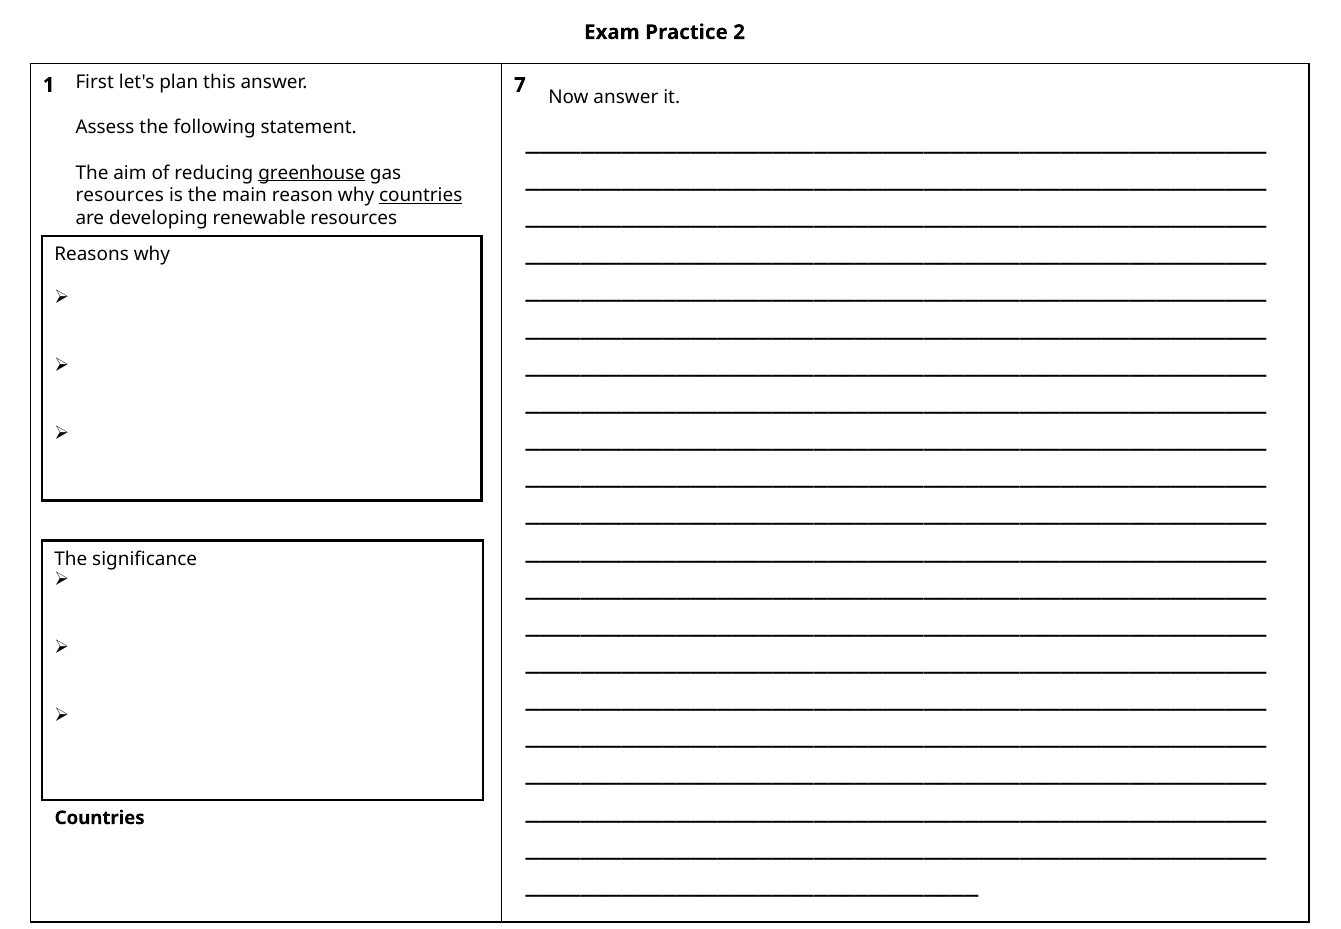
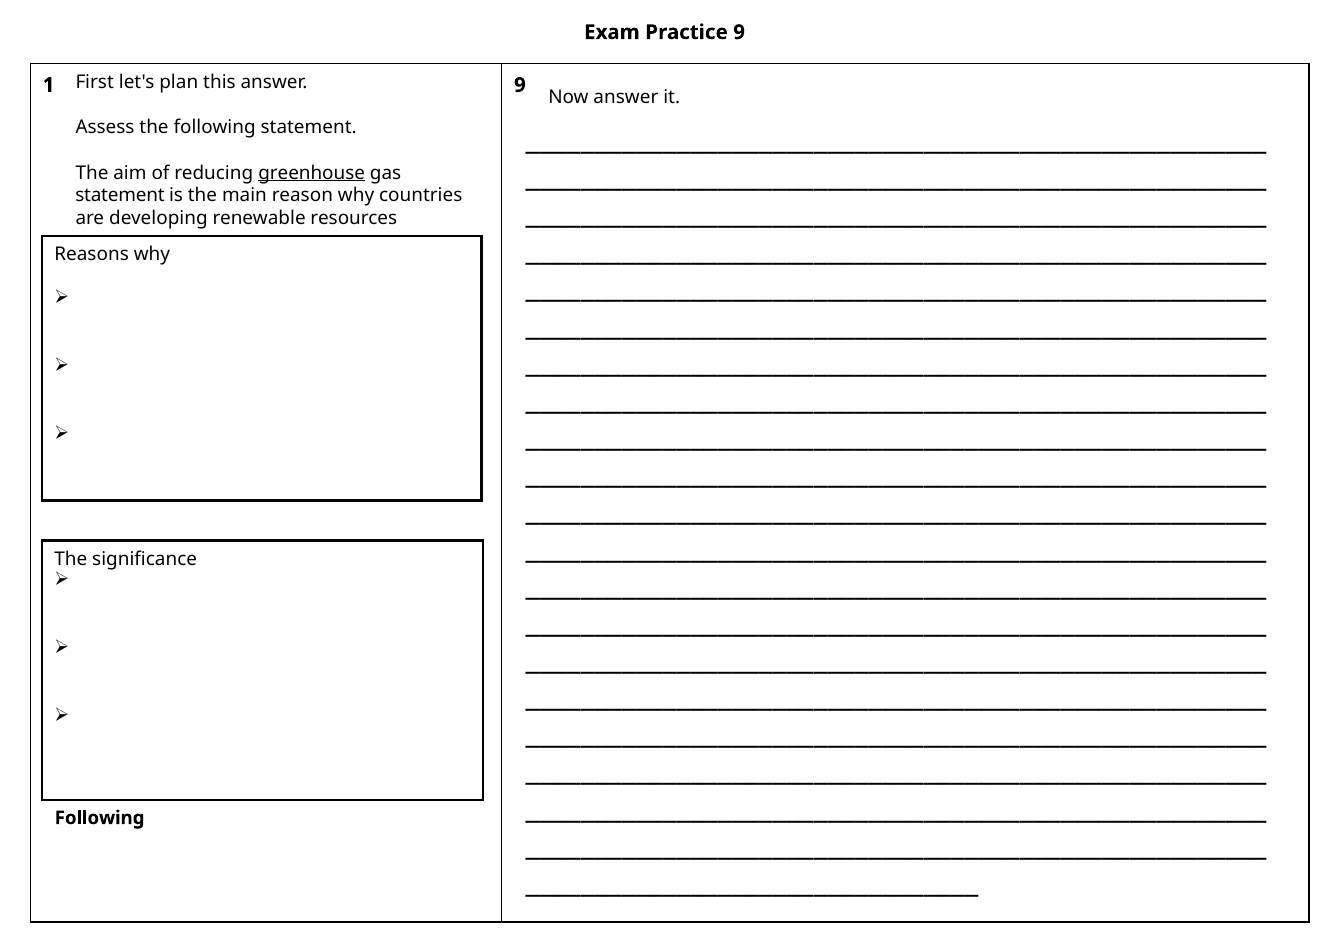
Practice 2: 2 -> 9
1 7: 7 -> 9
resources at (120, 195): resources -> statement
countries at (421, 195) underline: present -> none
Countries at (100, 817): Countries -> Following
